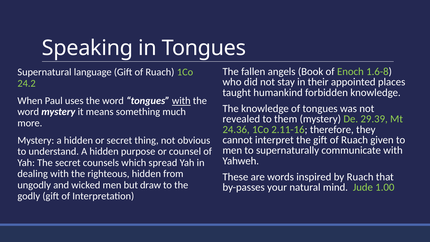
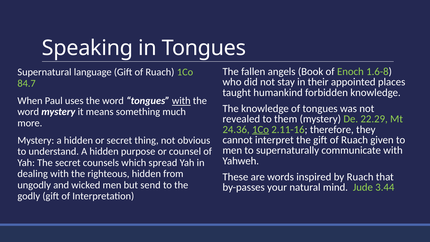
24.2: 24.2 -> 84.7
29.39: 29.39 -> 22.29
1Co at (261, 129) underline: none -> present
draw: draw -> send
1.00: 1.00 -> 3.44
